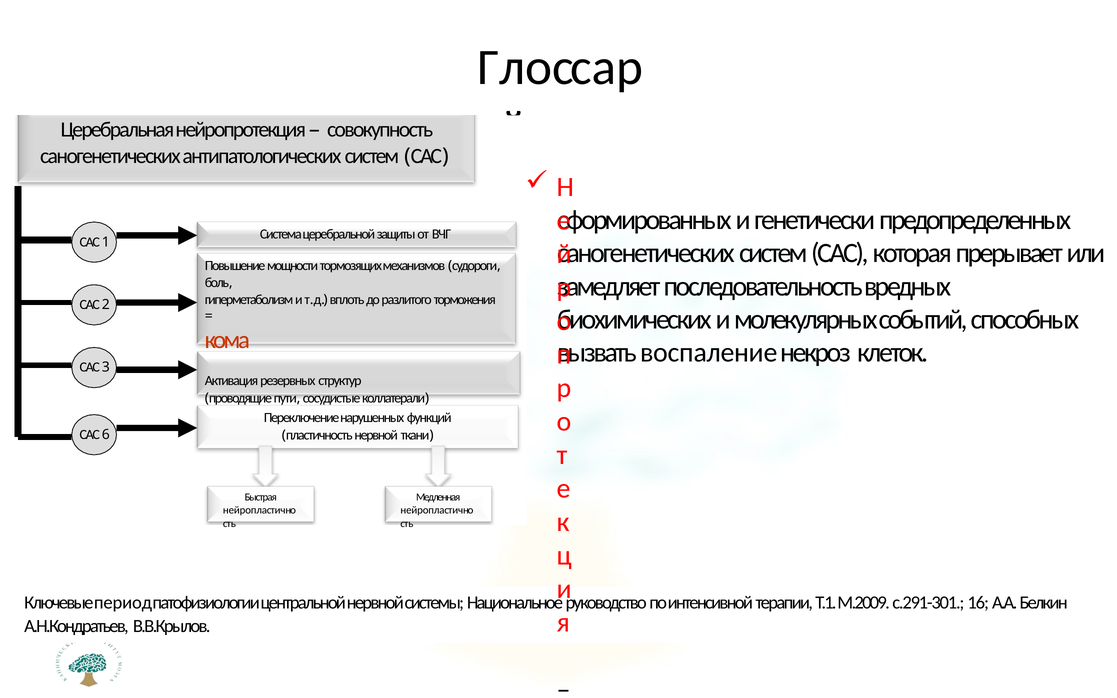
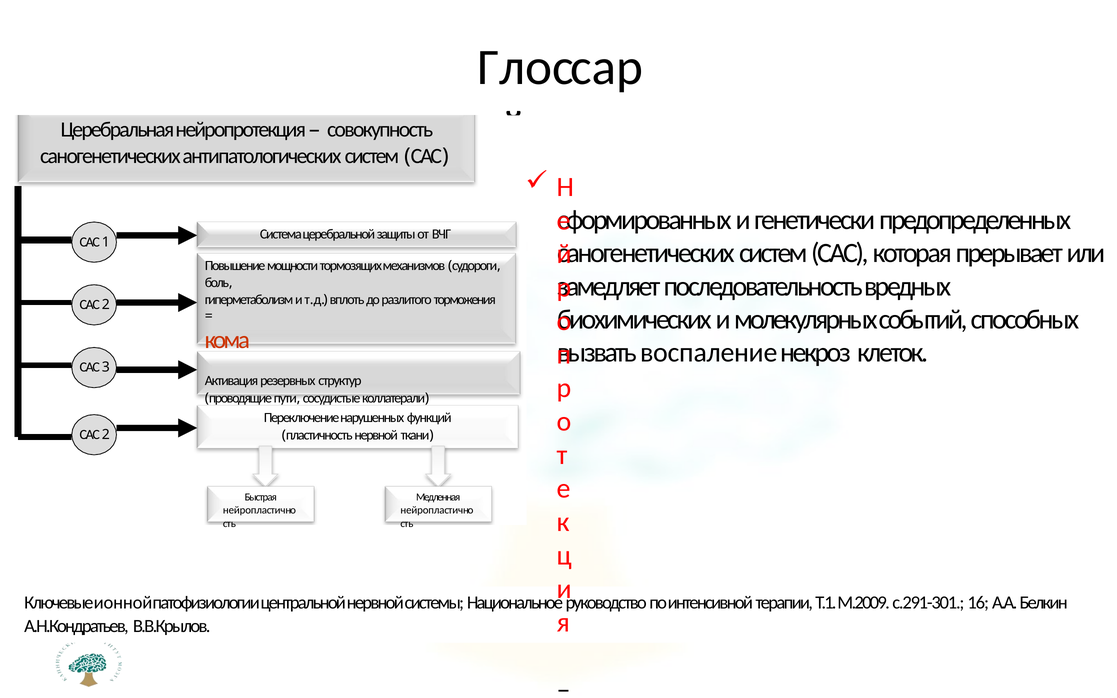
6 at (106, 435): 6 -> 2
период: период -> ионной
